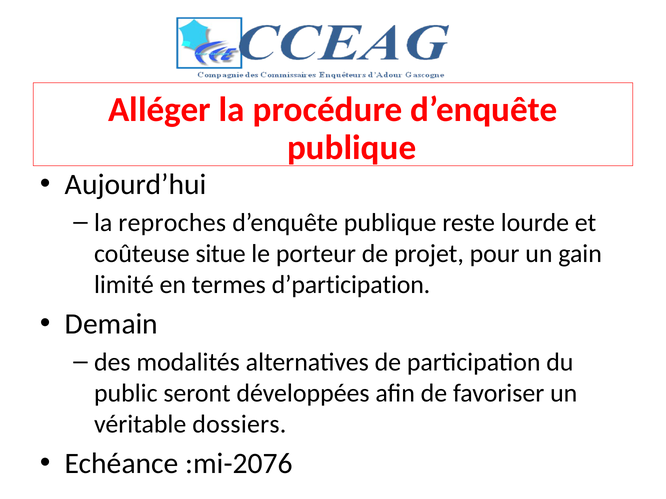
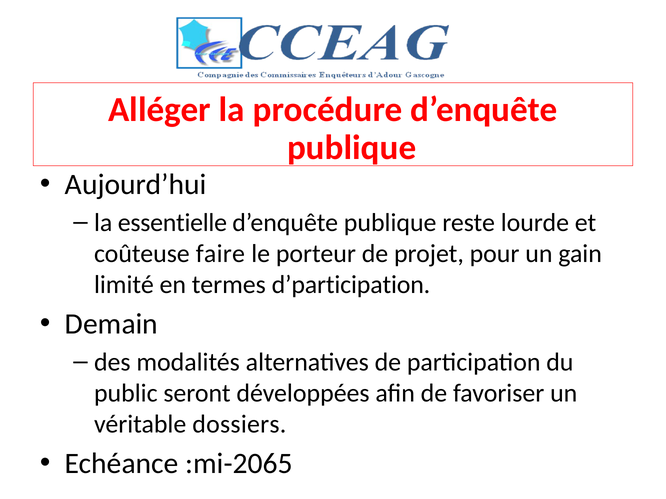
reproches: reproches -> essentielle
situe: situe -> faire
:mi-2076: :mi-2076 -> :mi-2065
